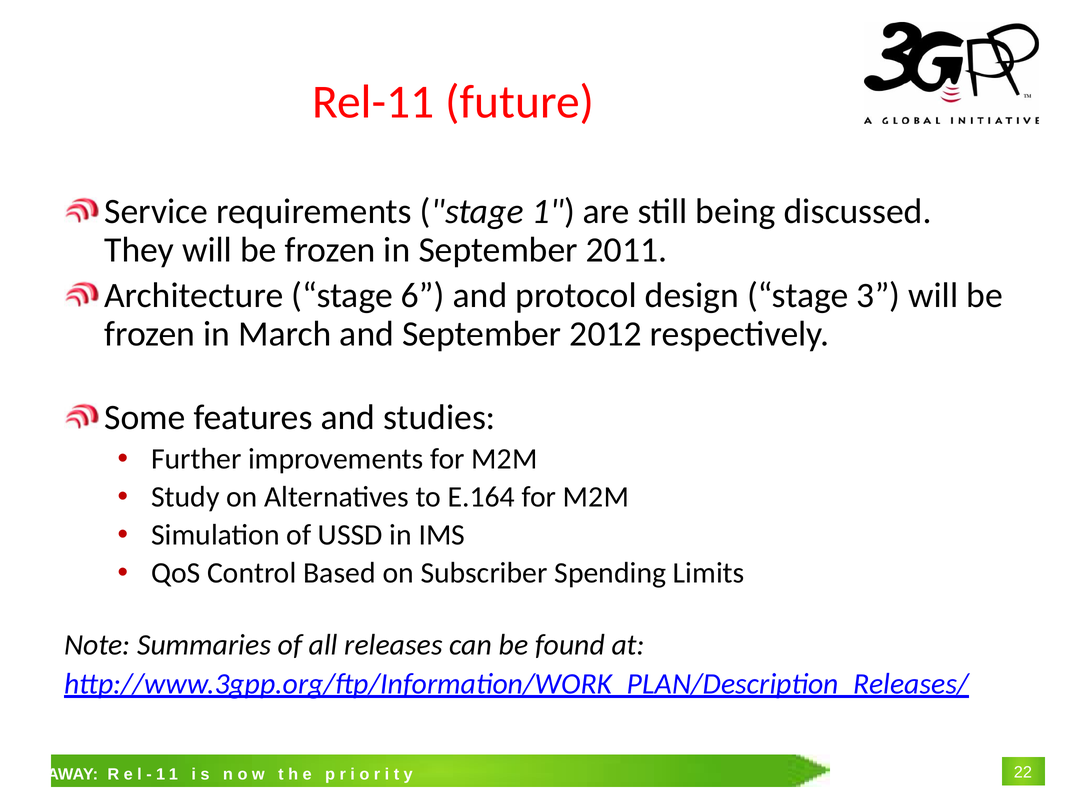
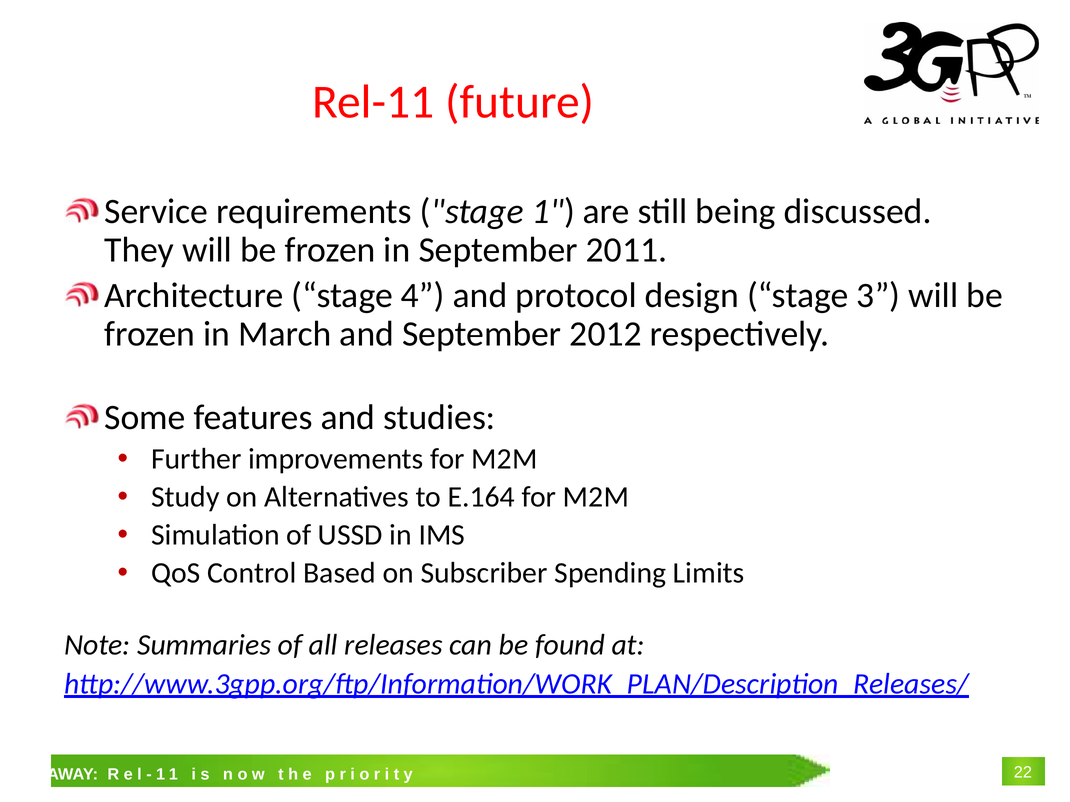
6: 6 -> 4
